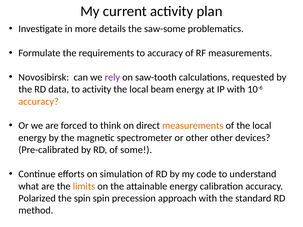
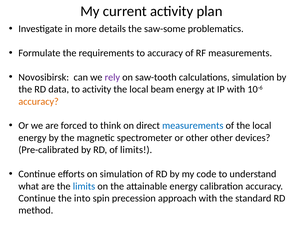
calculations requested: requested -> simulation
measurements at (193, 126) colour: orange -> blue
of some: some -> limits
limits at (84, 186) colour: orange -> blue
Polarized at (37, 198): Polarized -> Continue
the spin: spin -> into
